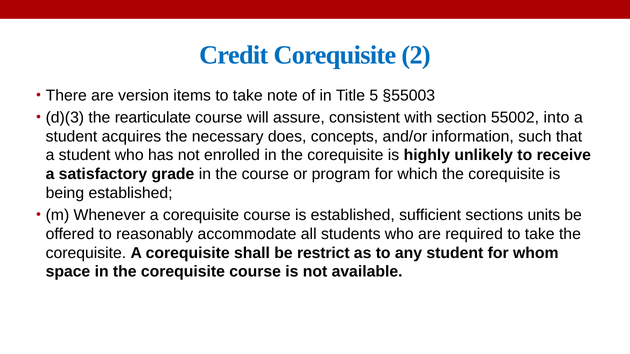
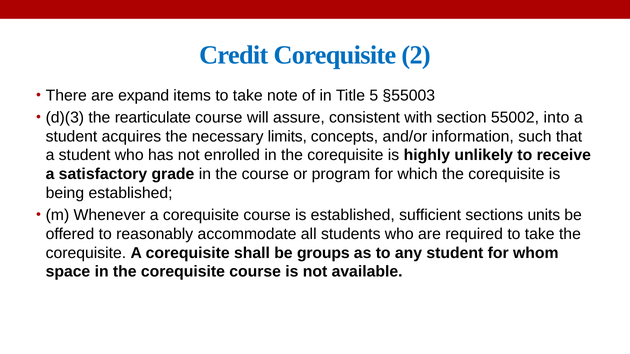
version: version -> expand
does: does -> limits
restrict: restrict -> groups
